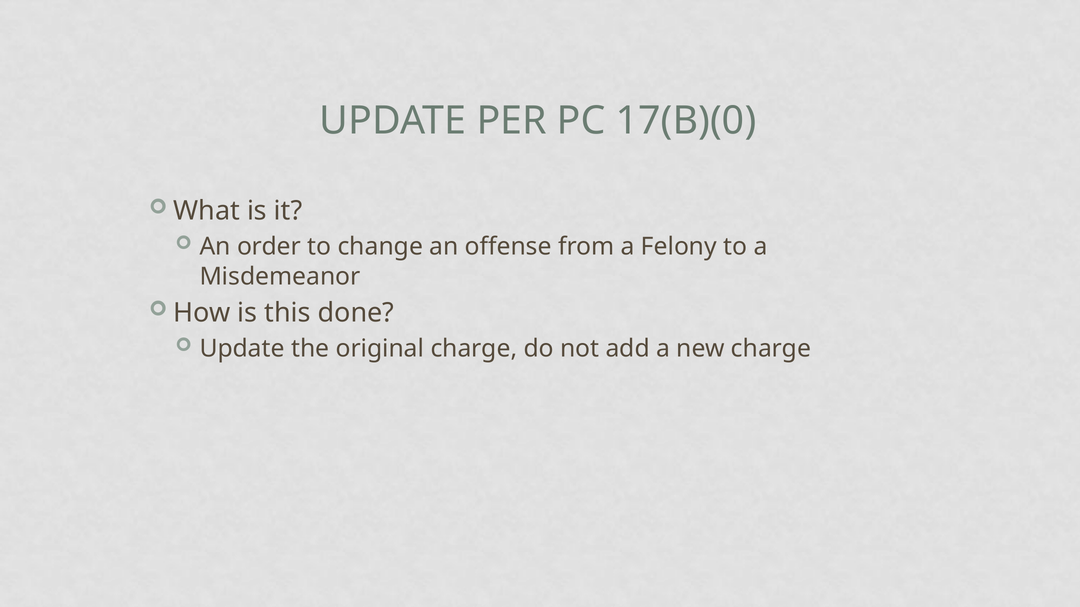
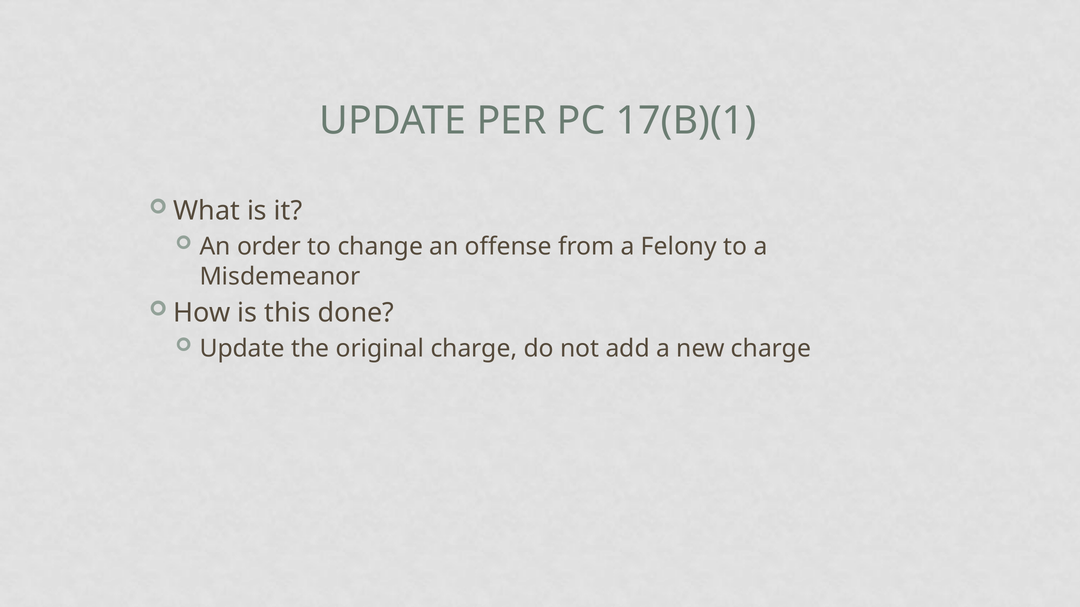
17(B)(0: 17(B)(0 -> 17(B)(1
